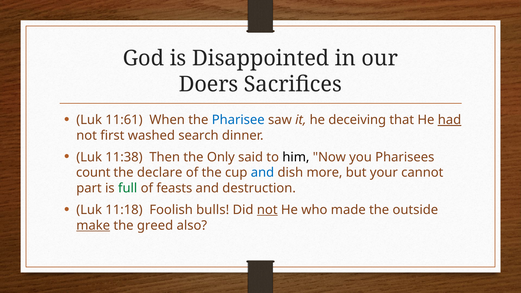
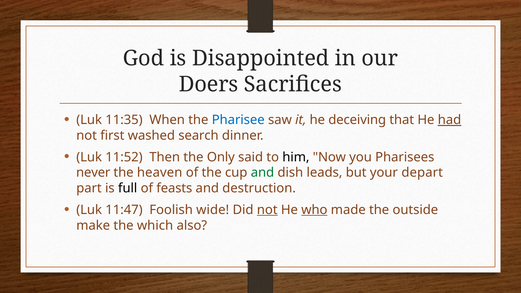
11:61: 11:61 -> 11:35
11:38: 11:38 -> 11:52
count: count -> never
declare: declare -> heaven
and at (262, 173) colour: blue -> green
more: more -> leads
cannot: cannot -> depart
full colour: green -> black
11:18: 11:18 -> 11:47
bulls: bulls -> wide
who underline: none -> present
make underline: present -> none
greed: greed -> which
